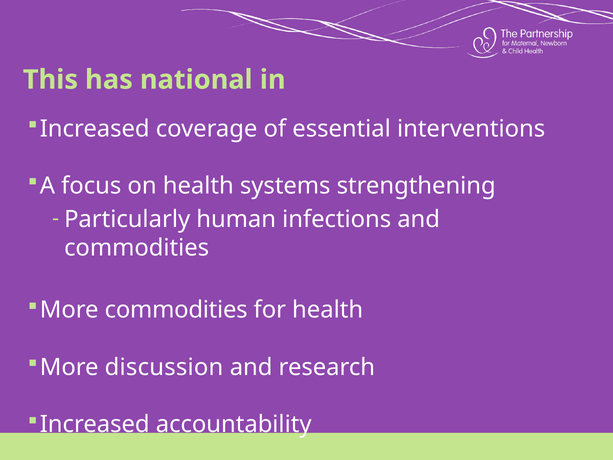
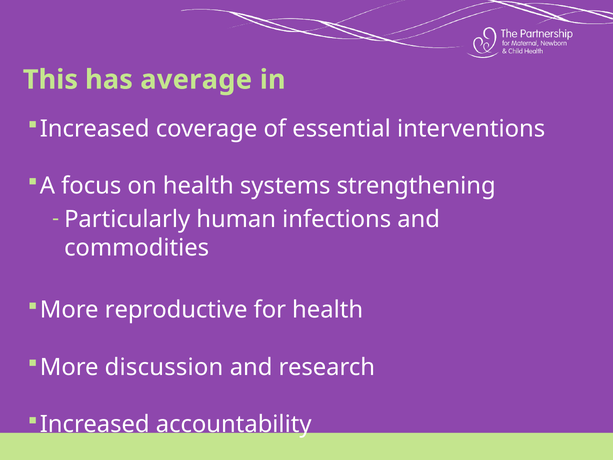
national: national -> average
More commodities: commodities -> reproductive
